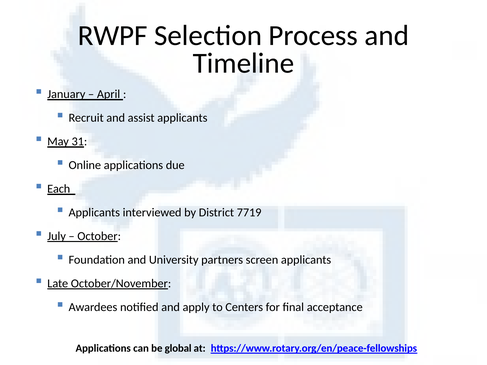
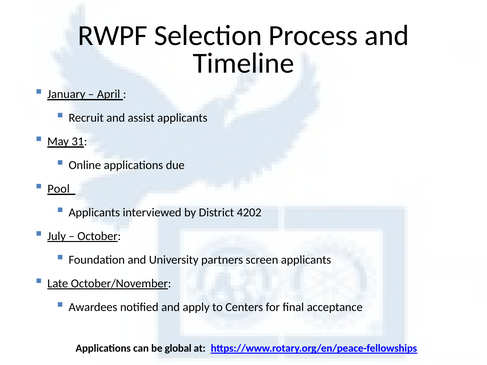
Each: Each -> Pool
7719: 7719 -> 4202
